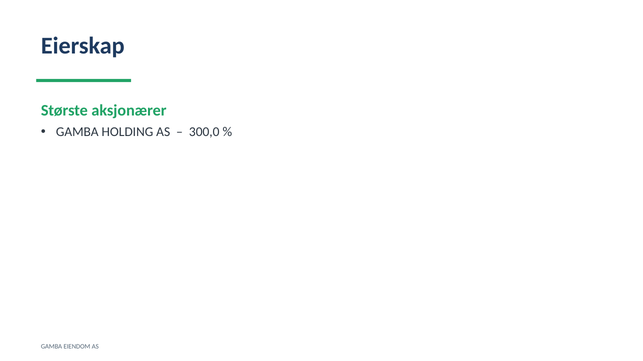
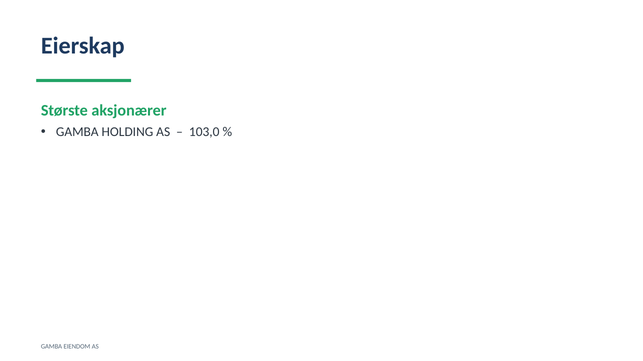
300,0: 300,0 -> 103,0
